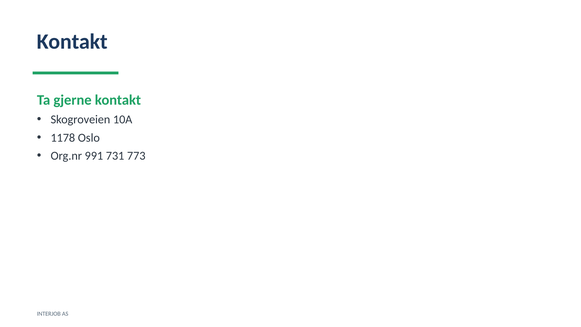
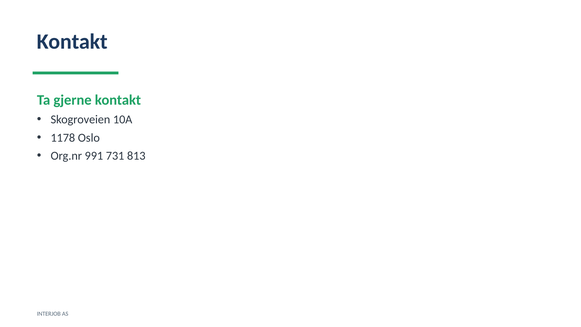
773: 773 -> 813
